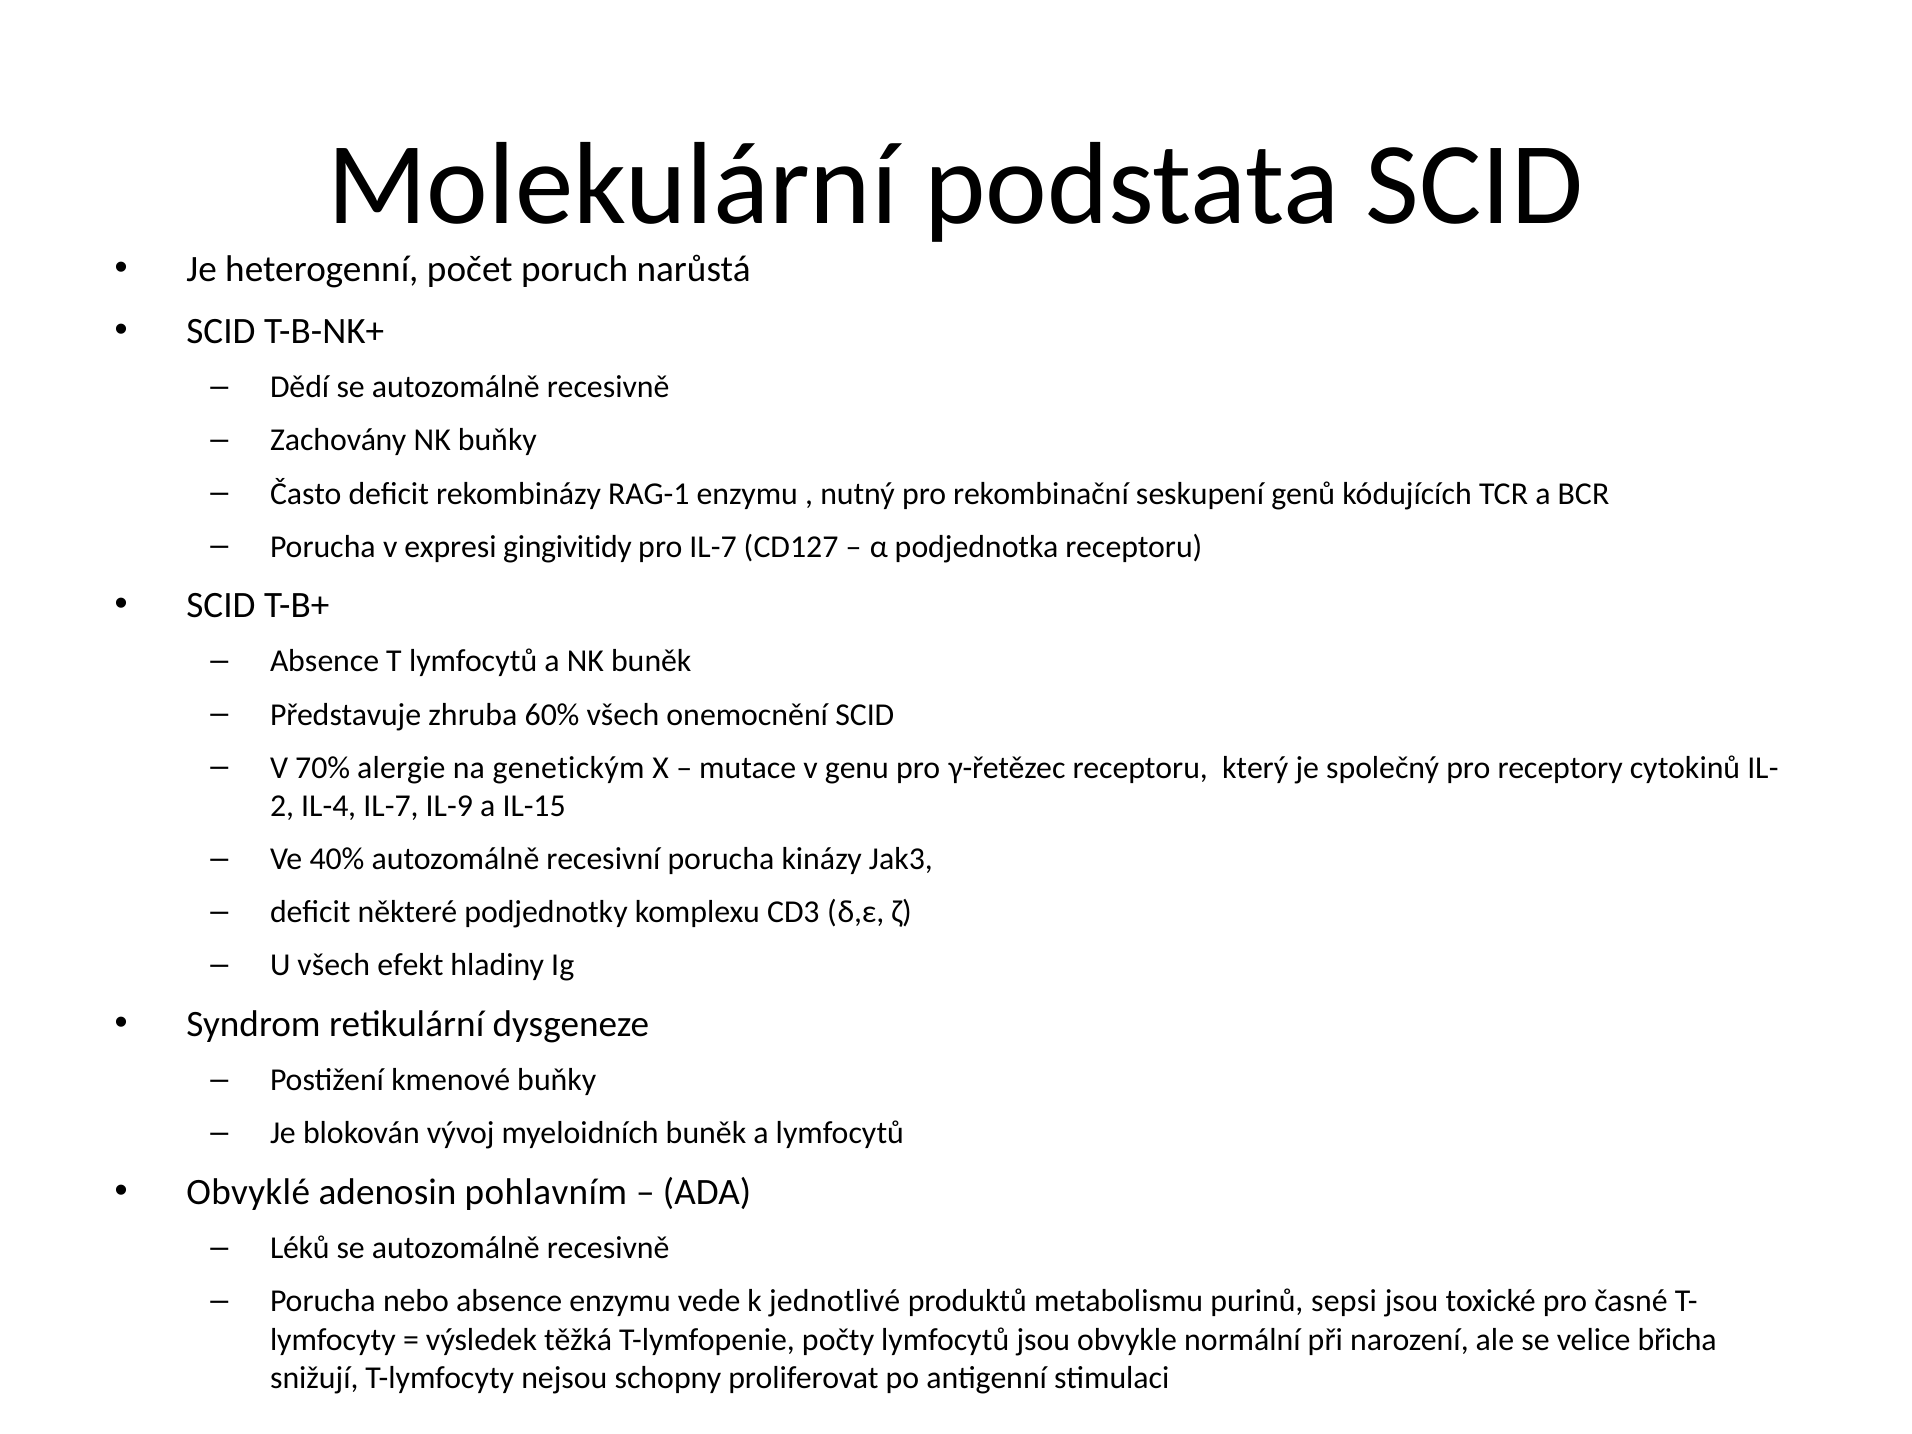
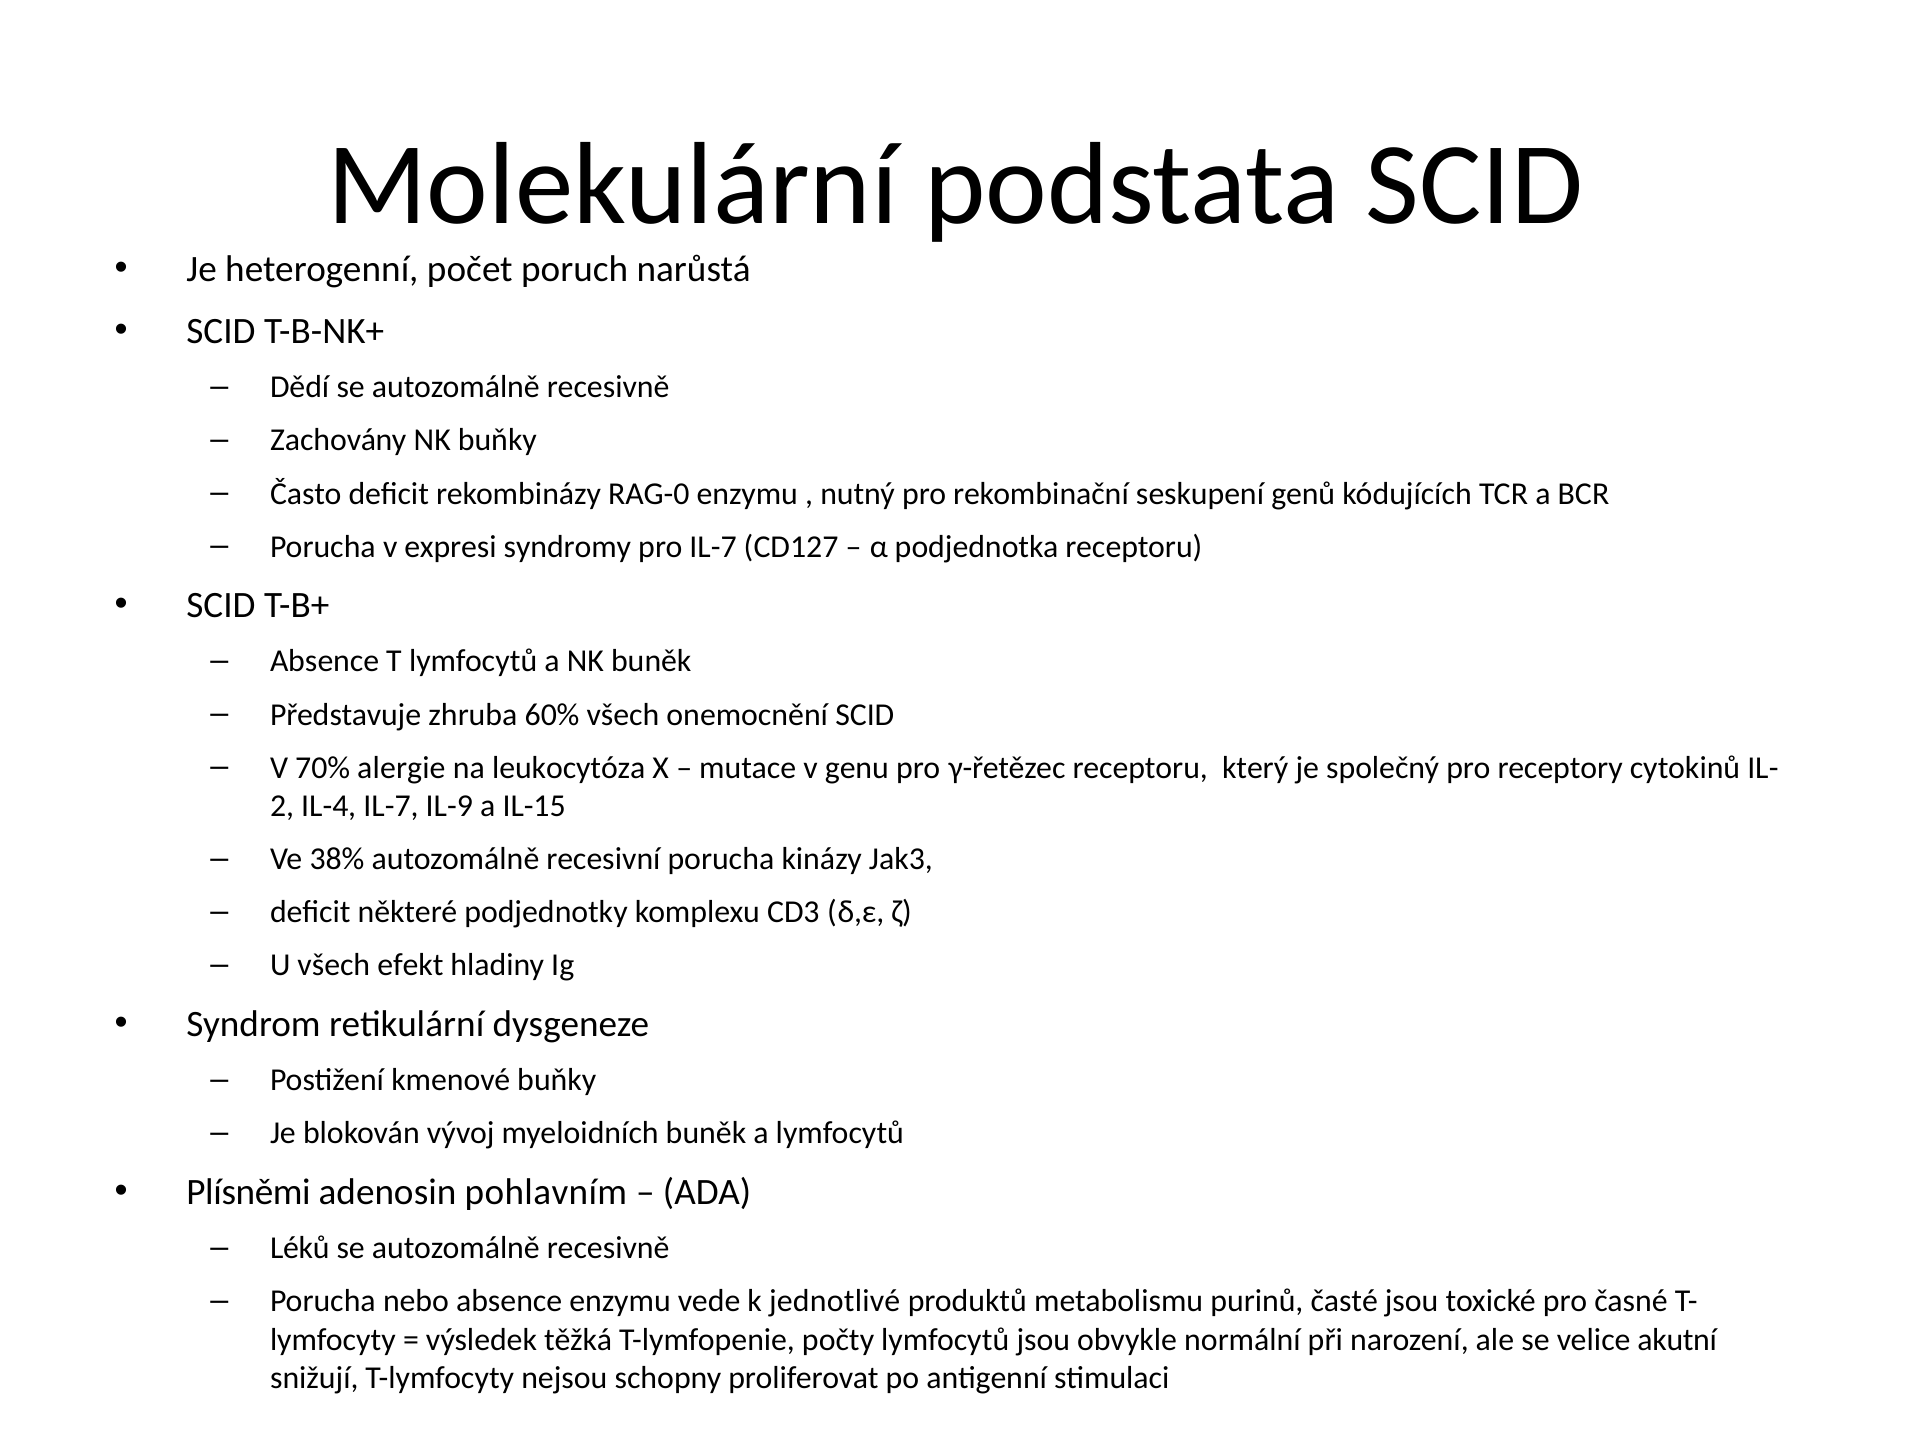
RAG-1: RAG-1 -> RAG-0
gingivitidy: gingivitidy -> syndromy
genetickým: genetickým -> leukocytóza
40%: 40% -> 38%
Obvyklé: Obvyklé -> Plísněmi
sepsi: sepsi -> časté
břicha: břicha -> akutní
